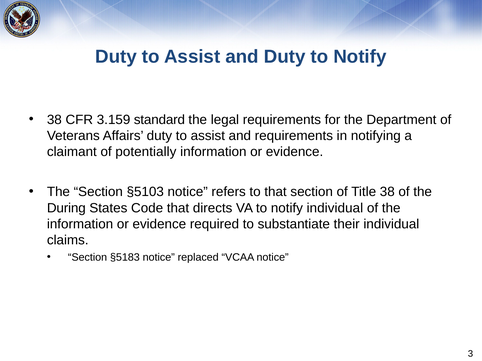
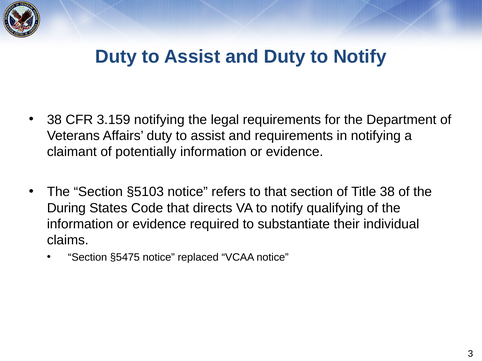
3.159 standard: standard -> notifying
notify individual: individual -> qualifying
§5183: §5183 -> §5475
